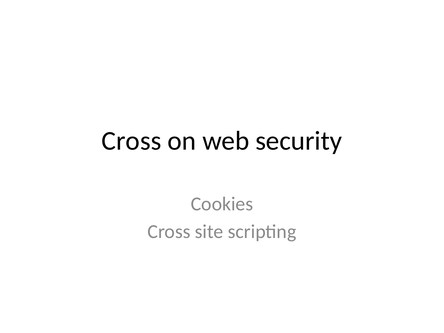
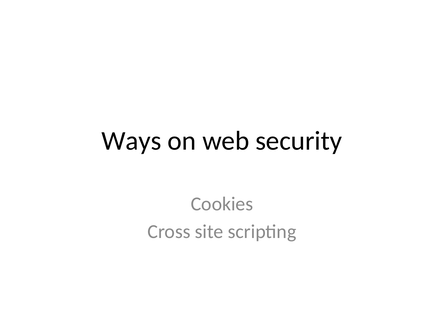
Cross at (131, 141): Cross -> Ways
